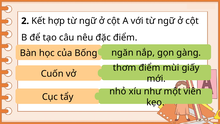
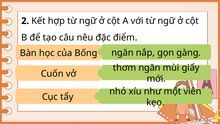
thơm điểm: điểm -> ngăn
